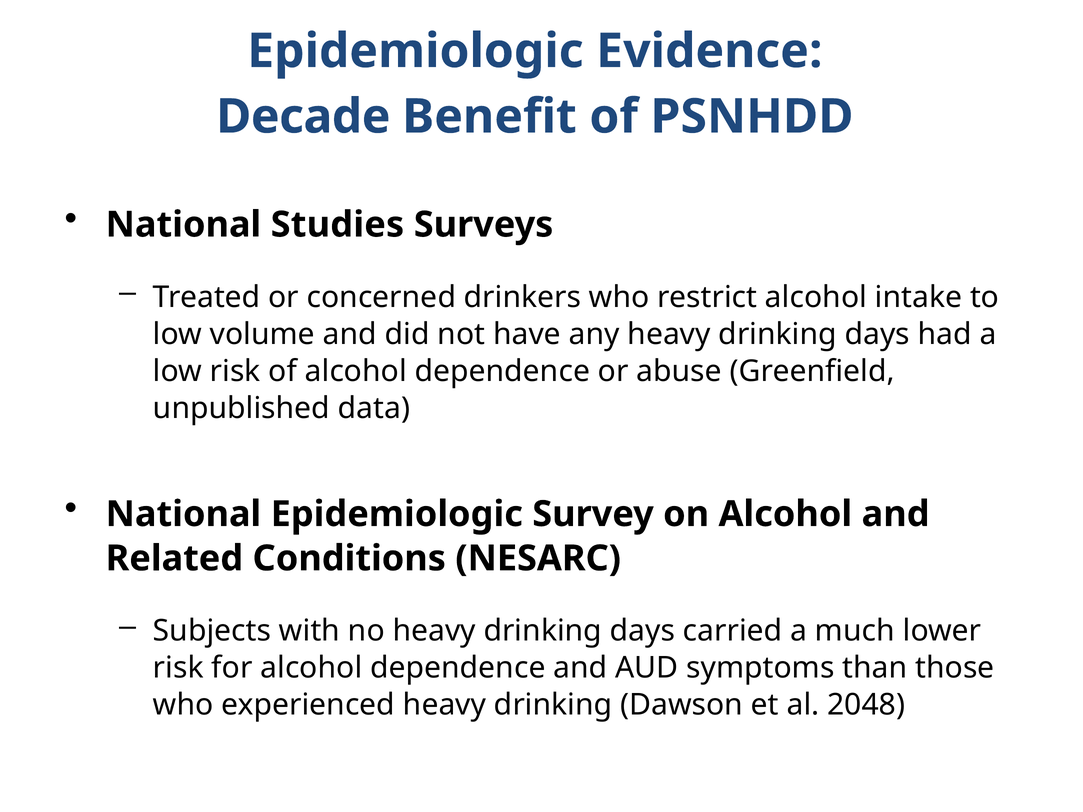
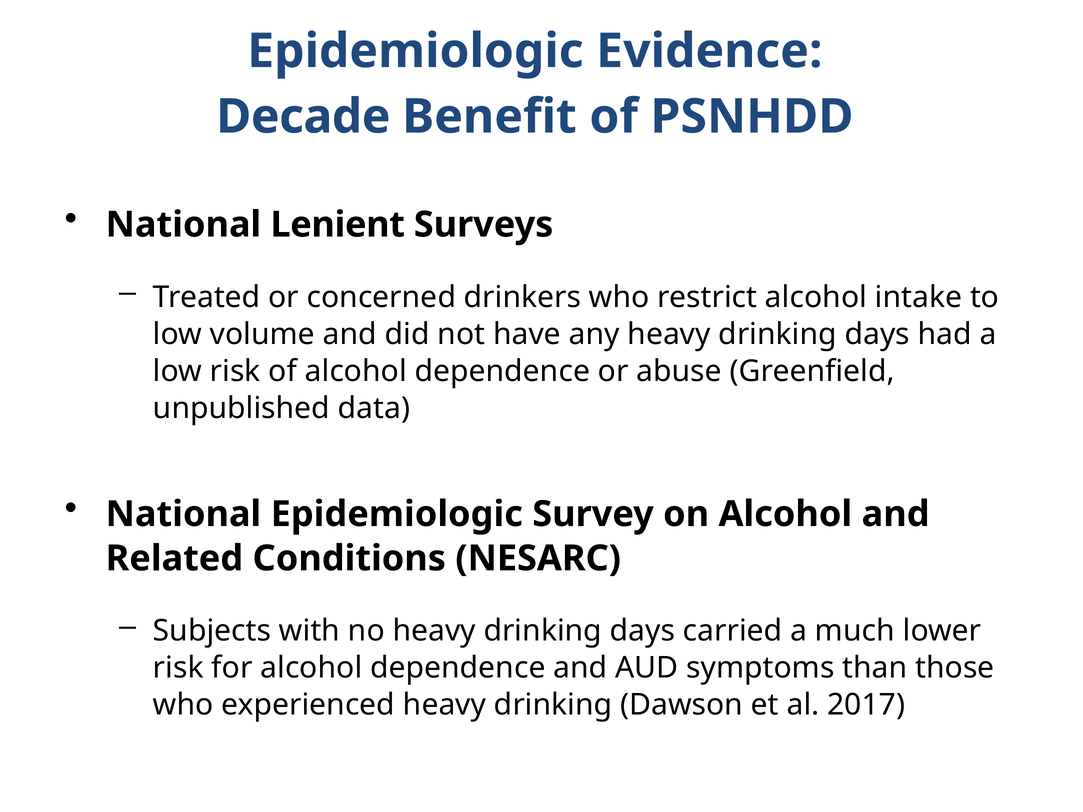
Studies: Studies -> Lenient
2048: 2048 -> 2017
